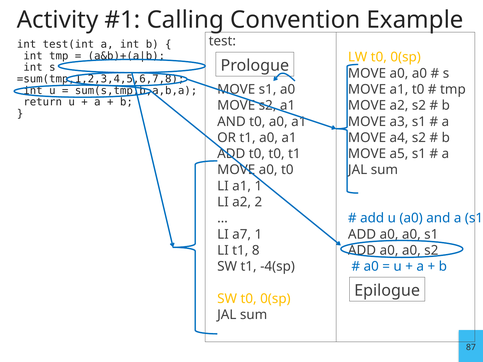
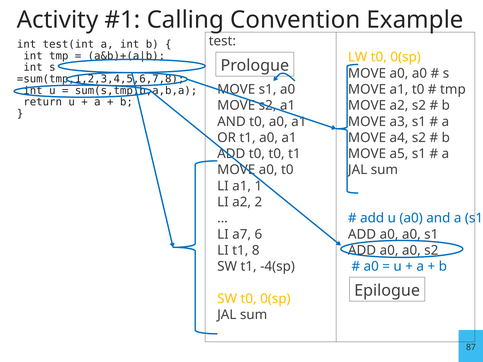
a7 1: 1 -> 6
